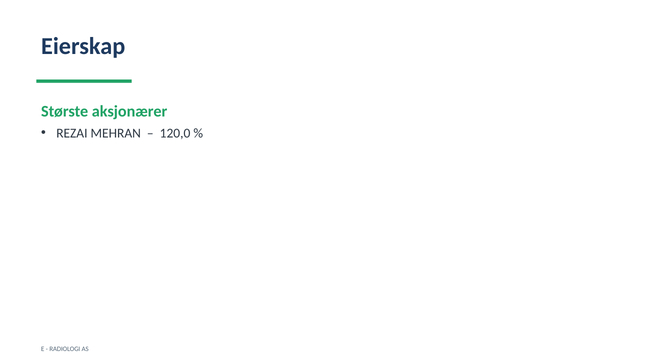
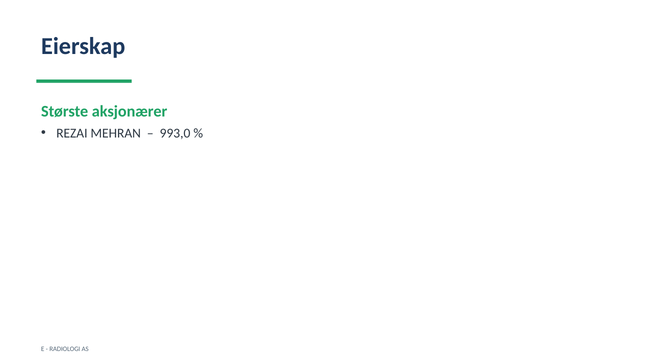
120,0: 120,0 -> 993,0
